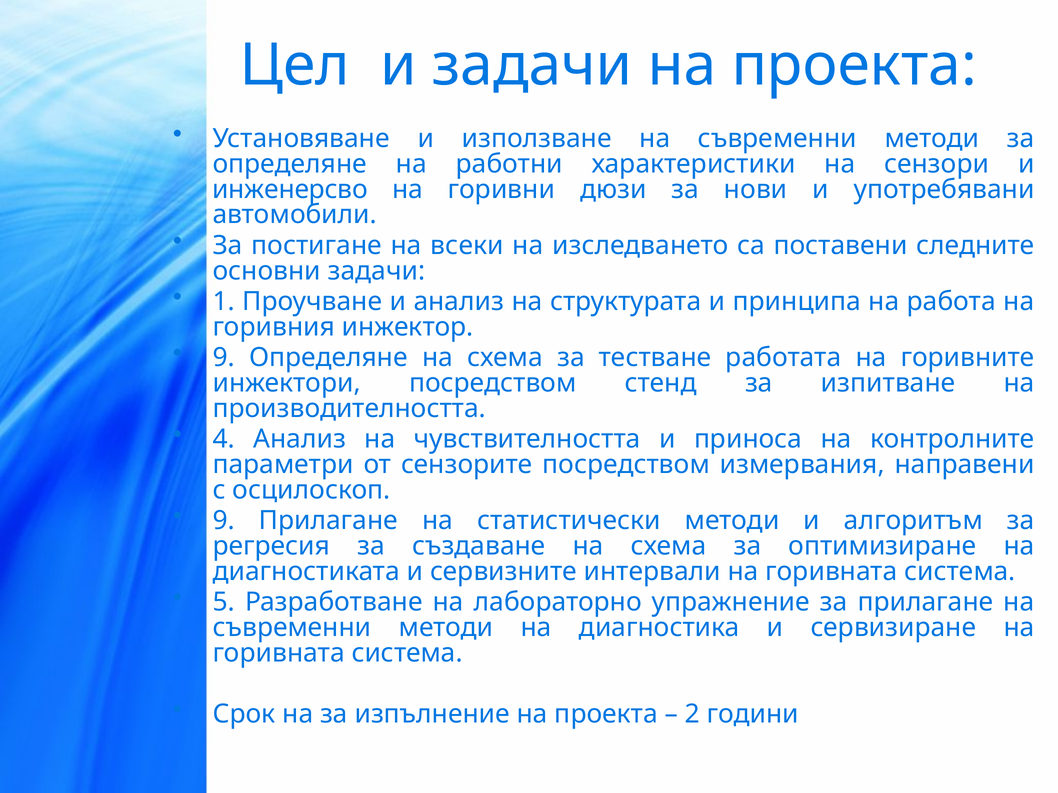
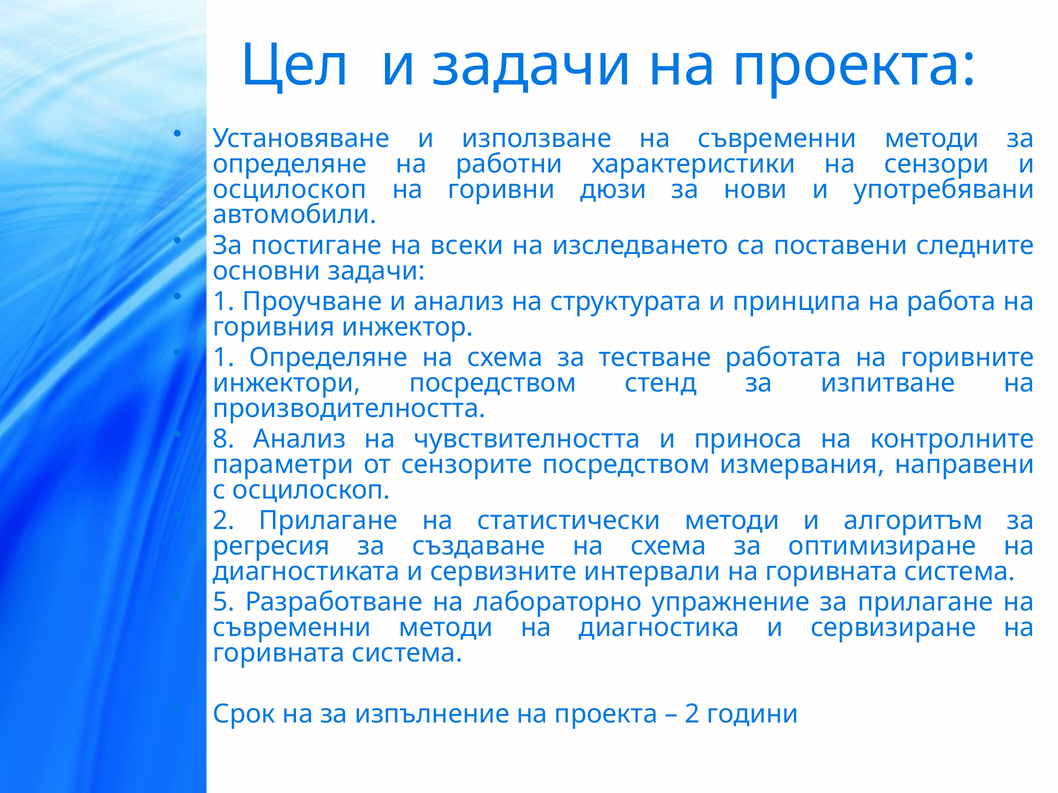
инженерсво at (290, 190): инженерсво -> осцилоскоп
9 at (224, 358): 9 -> 1
4: 4 -> 8
9 at (224, 521): 9 -> 2
